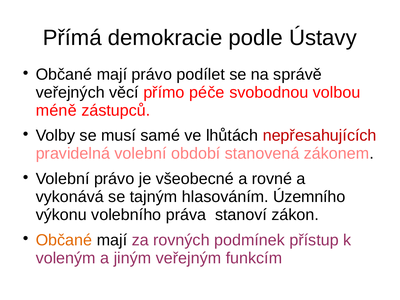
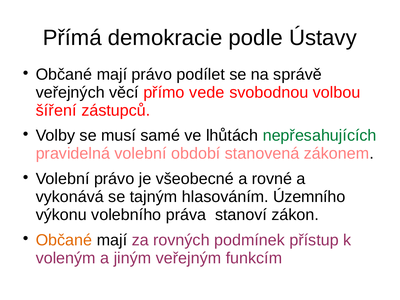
péče: péče -> vede
méně: méně -> šíření
nepřesahujících colour: red -> green
